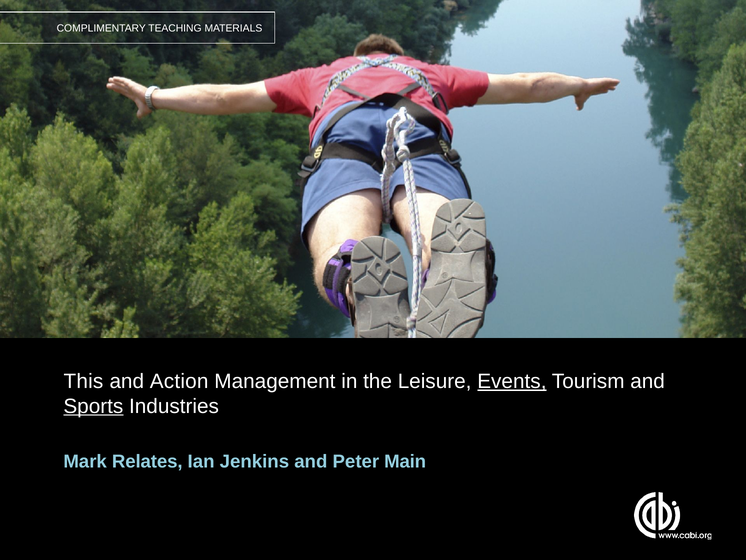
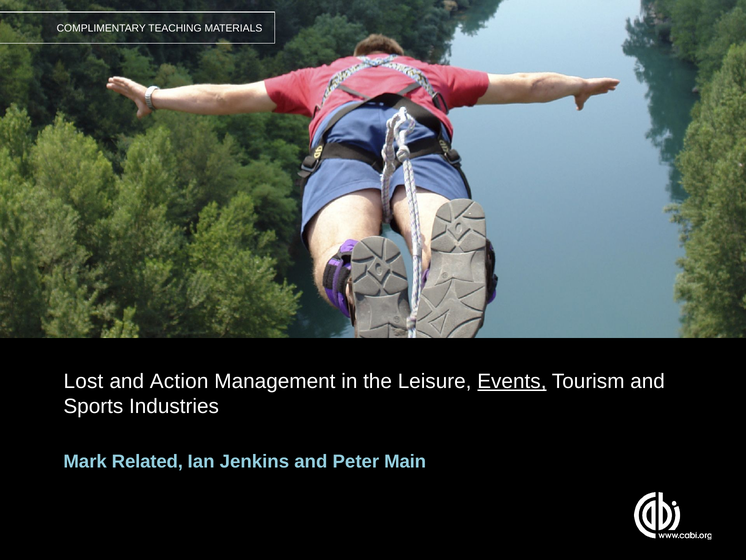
This: This -> Lost
Sports underline: present -> none
Relates: Relates -> Related
